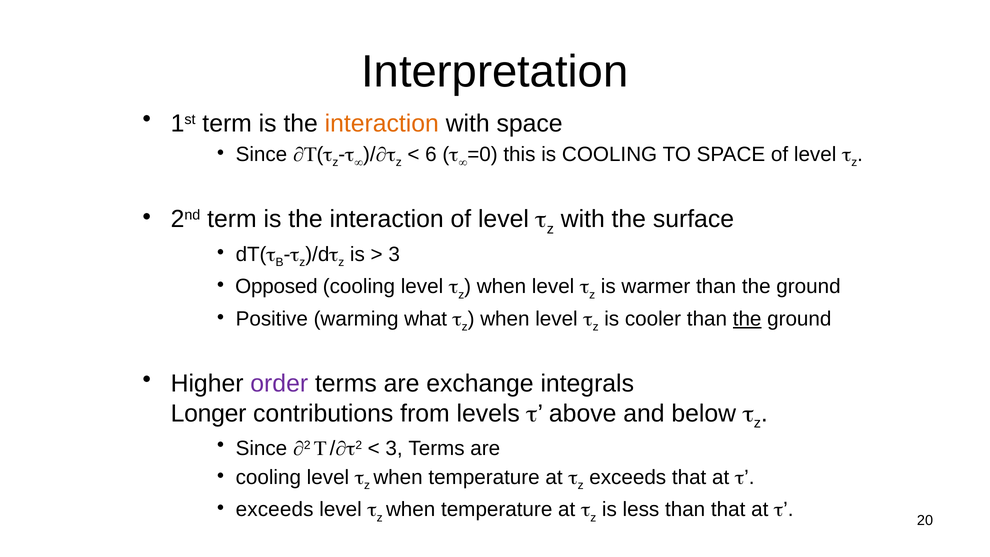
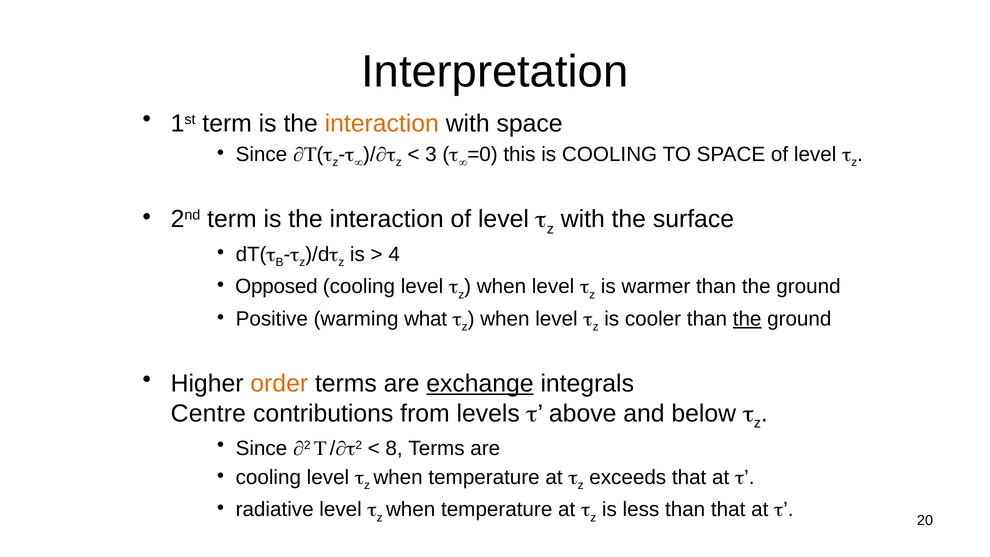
6: 6 -> 3
3 at (394, 254): 3 -> 4
order colour: purple -> orange
exchange underline: none -> present
Longer: Longer -> Centre
3 at (394, 448): 3 -> 8
exceeds at (275, 510): exceeds -> radiative
